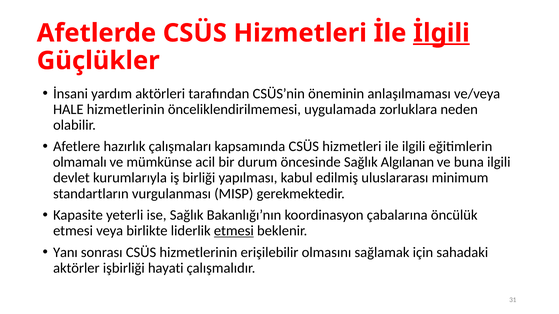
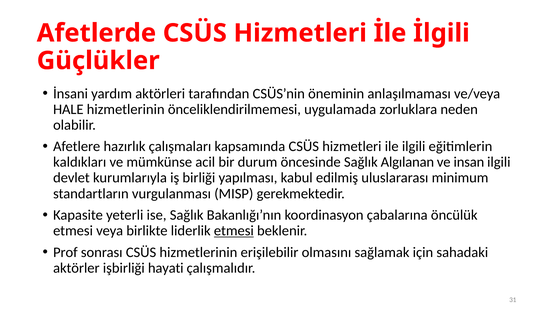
İlgili underline: present -> none
olmamalı: olmamalı -> kaldıkları
buna: buna -> insan
Yanı: Yanı -> Prof
